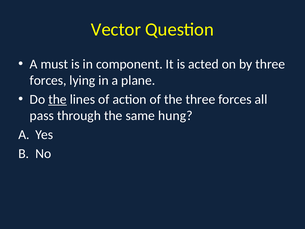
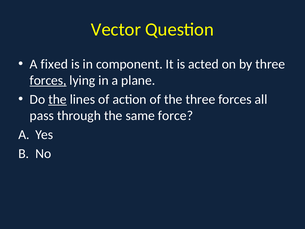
must: must -> fixed
forces at (48, 80) underline: none -> present
hung: hung -> force
